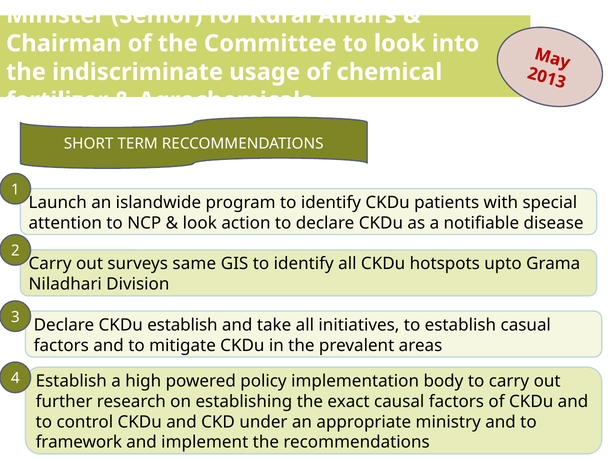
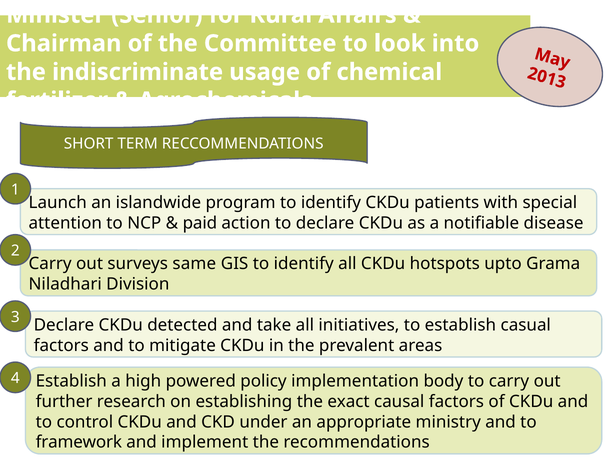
look at (200, 223): look -> paid
CKDu establish: establish -> detected
